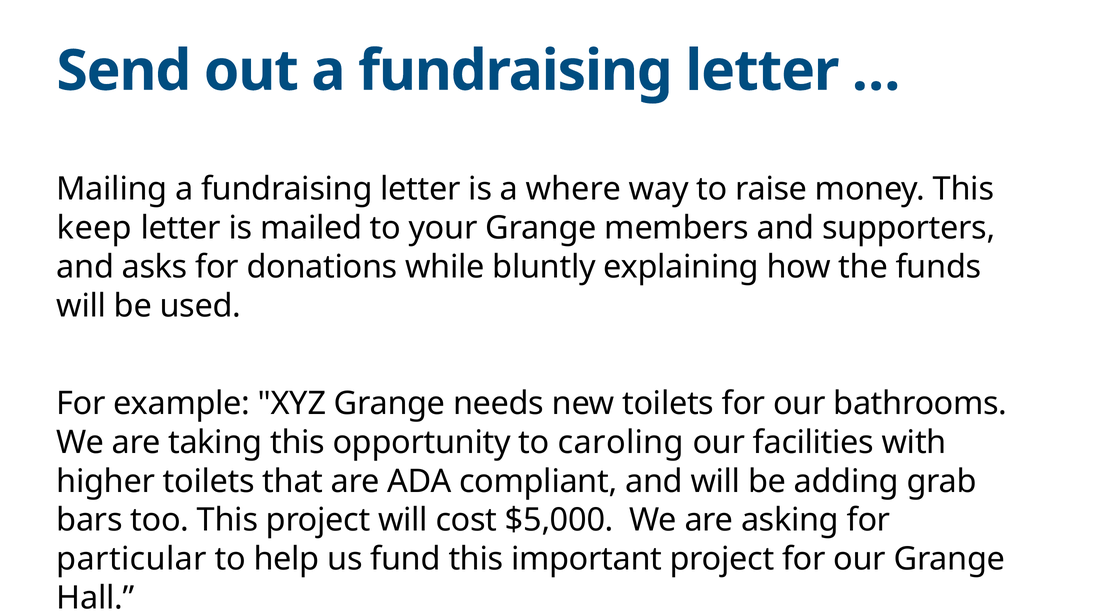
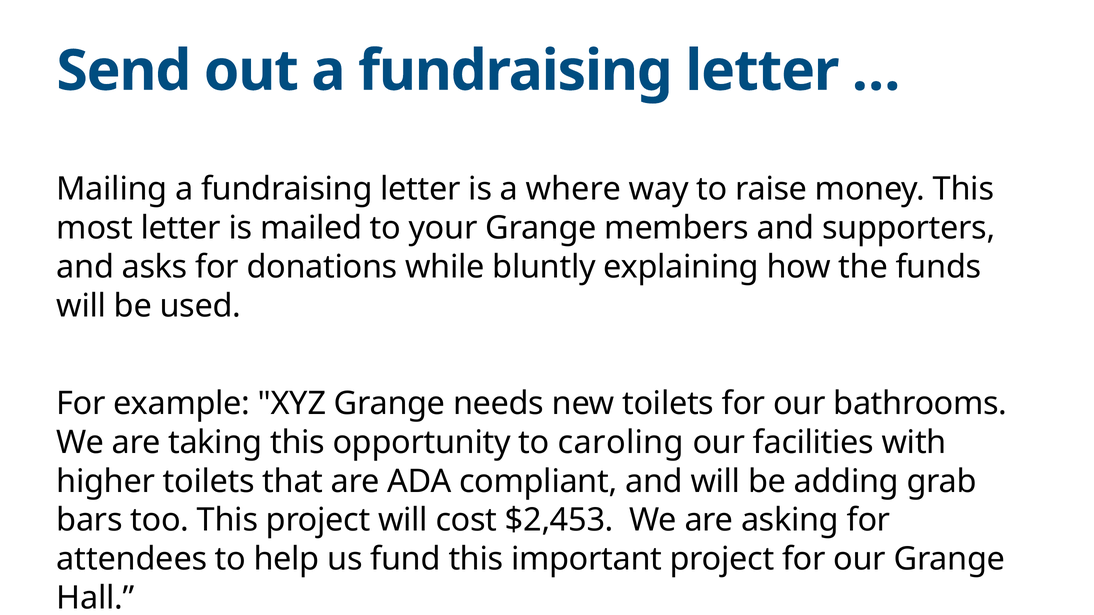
keep: keep -> most
$5,000: $5,000 -> $2,453
particular: particular -> attendees
